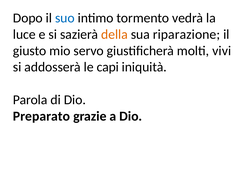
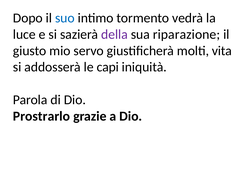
della colour: orange -> purple
vivi: vivi -> vita
Preparato: Preparato -> Prostrarlo
